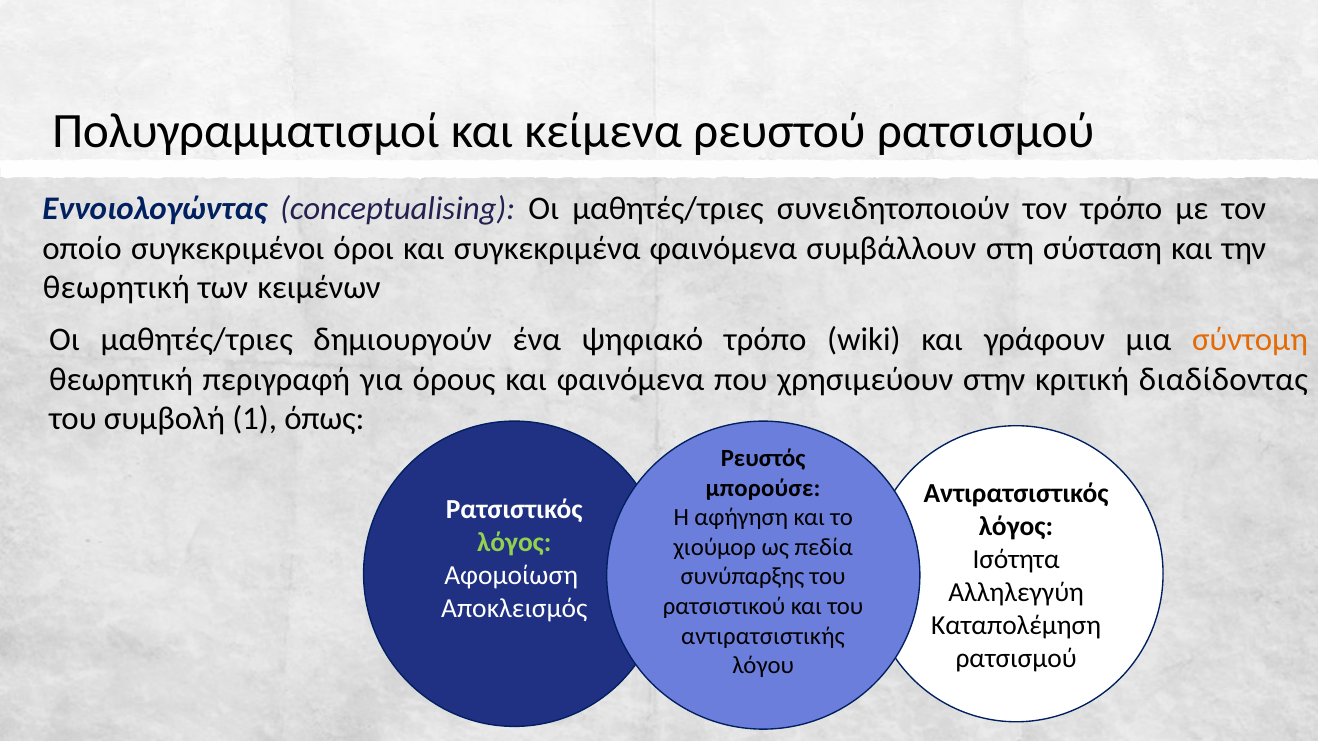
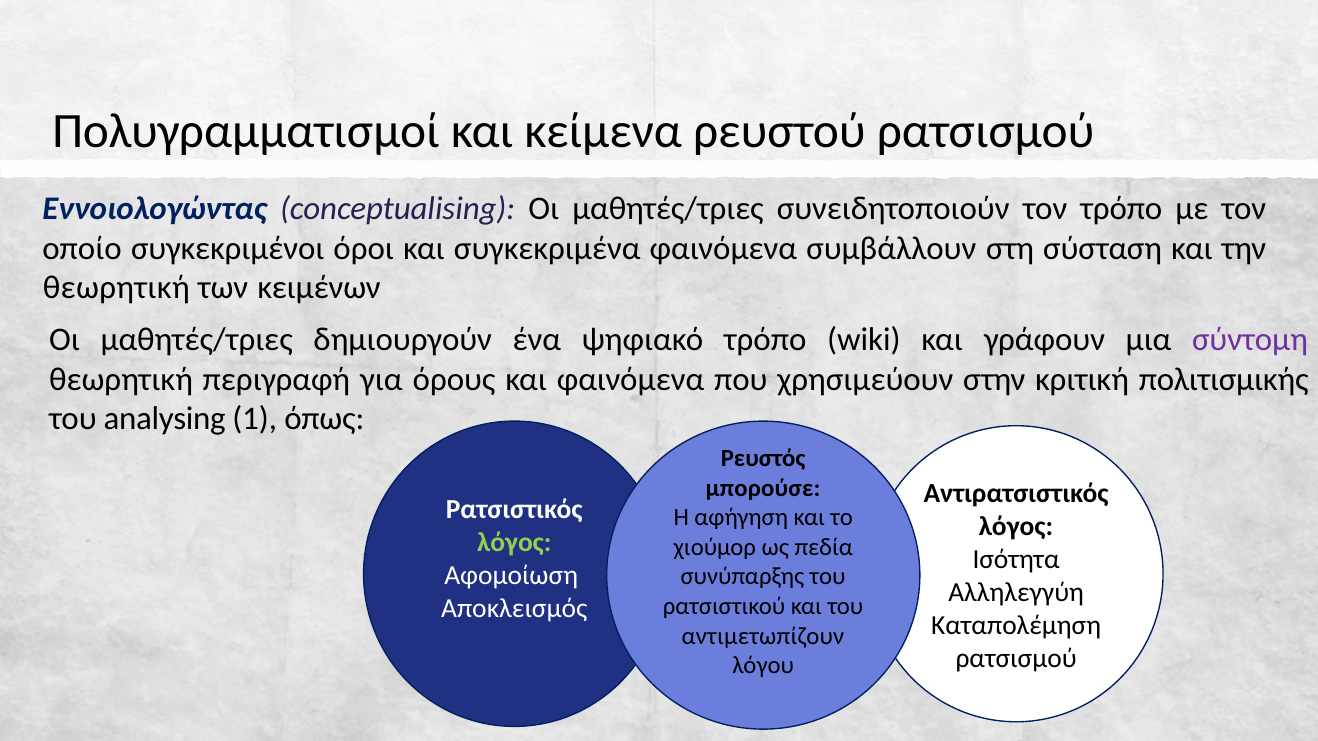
σύντομη colour: orange -> purple
διαδίδοντας: διαδίδοντας -> πολιτισμικής
συμβολή: συμβολή -> analysing
αντιρατσιστικής: αντιρατσιστικής -> αντιμετωπίζουν
